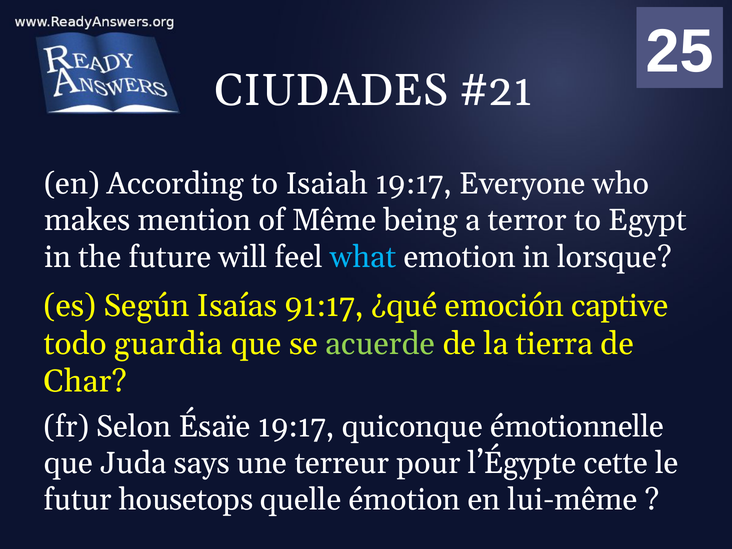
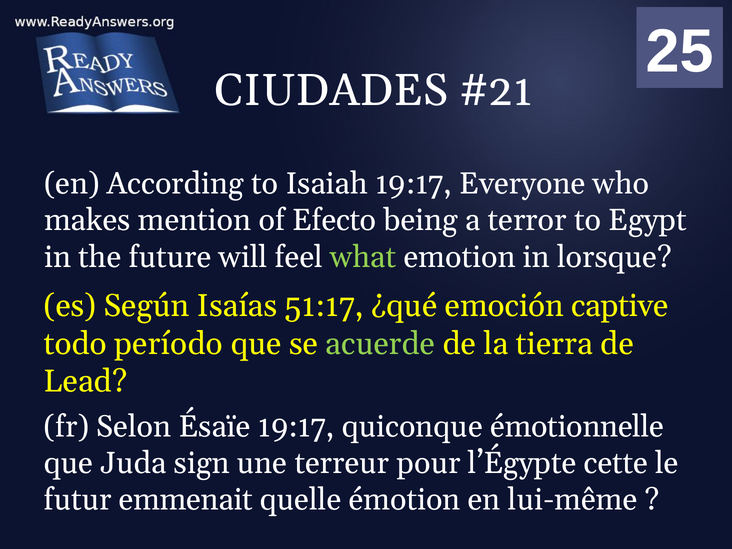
Même: Même -> Efecto
what colour: light blue -> light green
91:17: 91:17 -> 51:17
guardia: guardia -> período
Char: Char -> Lead
says: says -> sign
housetops: housetops -> emmenait
